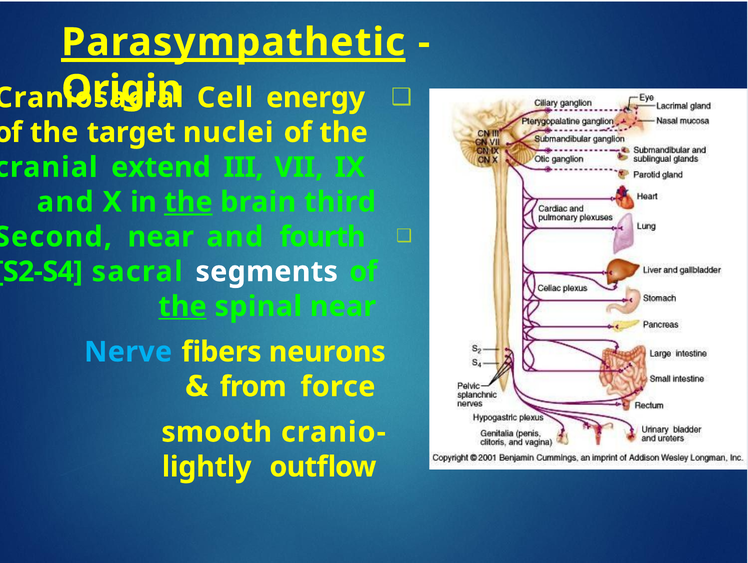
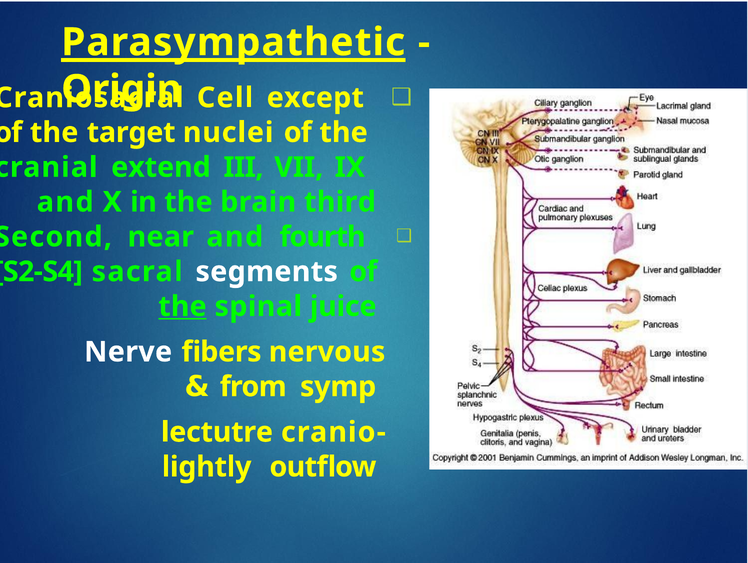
energy: energy -> except
the at (188, 202) underline: present -> none
spinal near: near -> juice
Nerve colour: light blue -> white
neurons: neurons -> nervous
force: force -> symp
smooth: smooth -> lectutre
